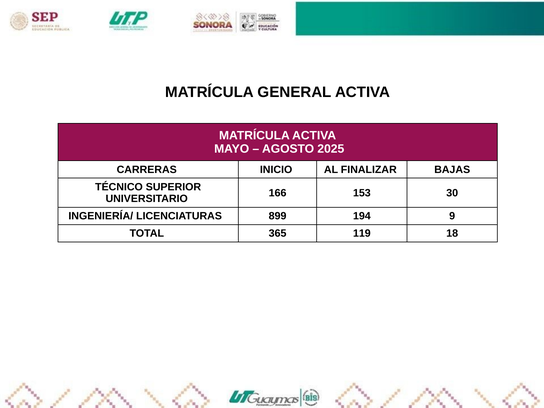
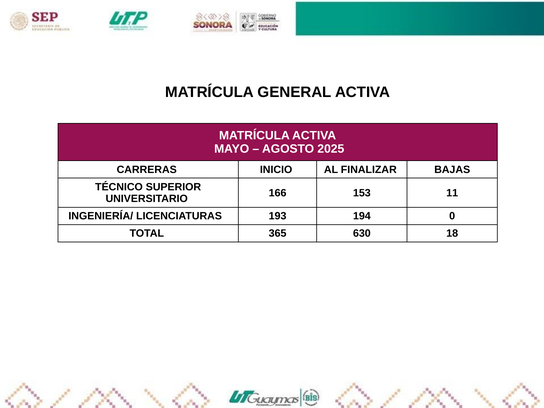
30: 30 -> 11
899: 899 -> 193
9: 9 -> 0
119: 119 -> 630
